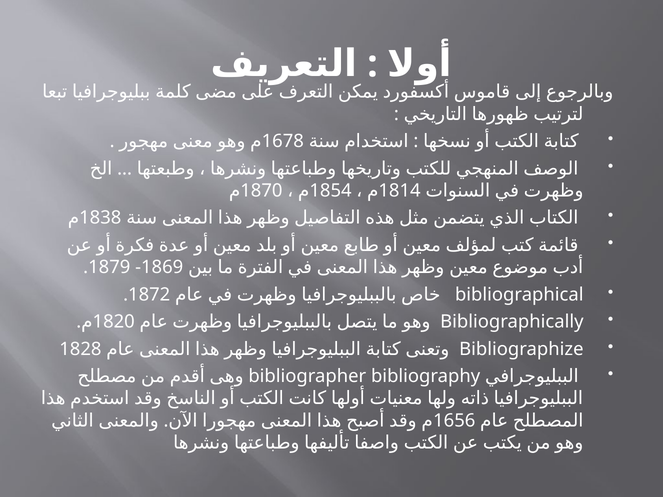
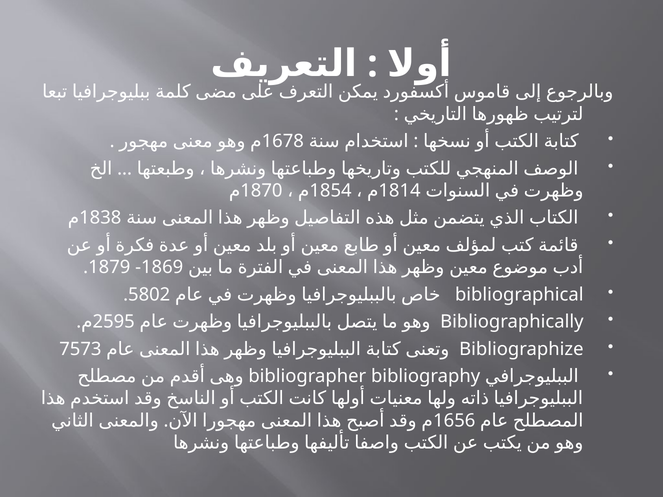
1872: 1872 -> 5802
1820: 1820 -> 2595
1828: 1828 -> 7573
